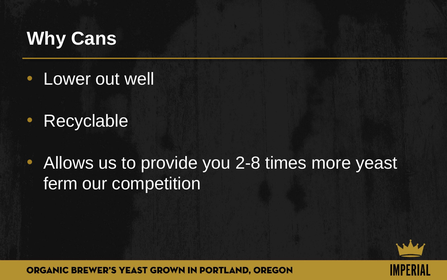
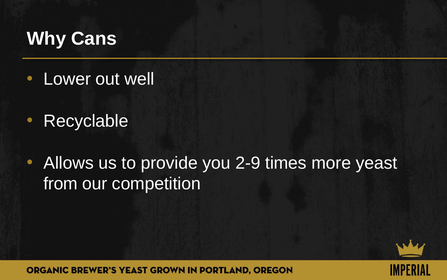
2-8: 2-8 -> 2-9
ferm: ferm -> from
